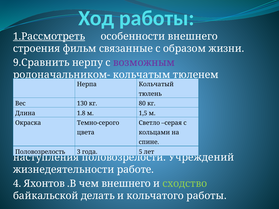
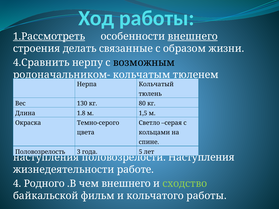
внешнего at (193, 36) underline: none -> present
фильм: фильм -> делать
9.Сравнить: 9.Сравнить -> 4.Сравнить
возможным colour: purple -> black
Учреждений at (201, 158): Учреждений -> Наступления
Яхонтов: Яхонтов -> Родного
делать: делать -> фильм
